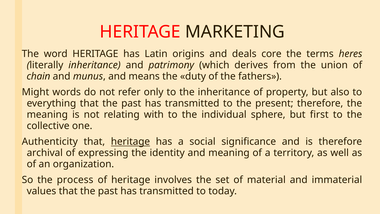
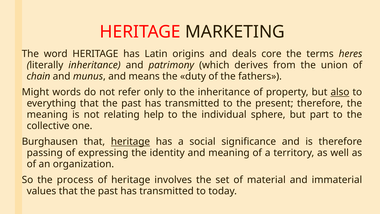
also underline: none -> present
with: with -> help
first: first -> part
Authenticity: Authenticity -> Burghausen
archival: archival -> passing
